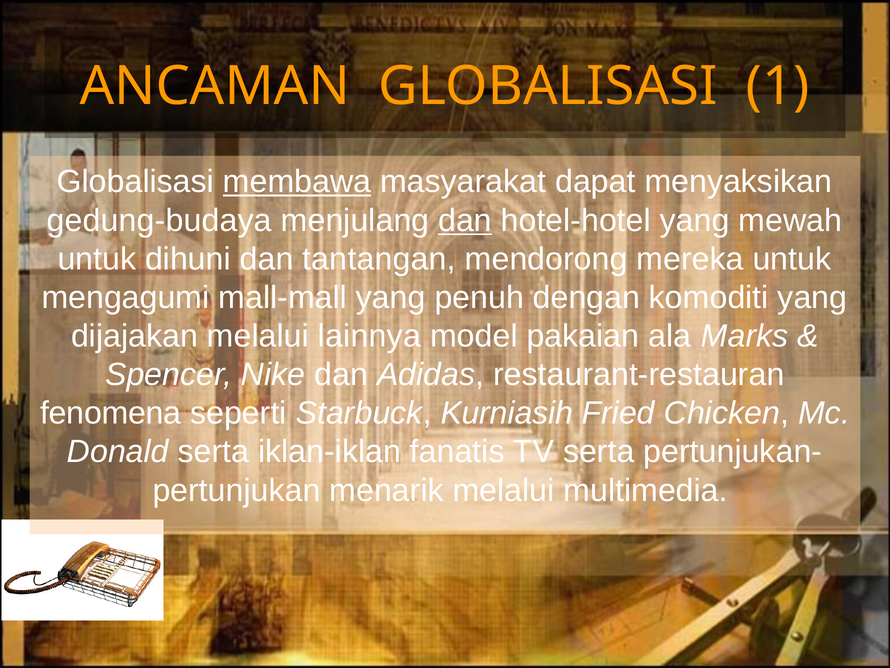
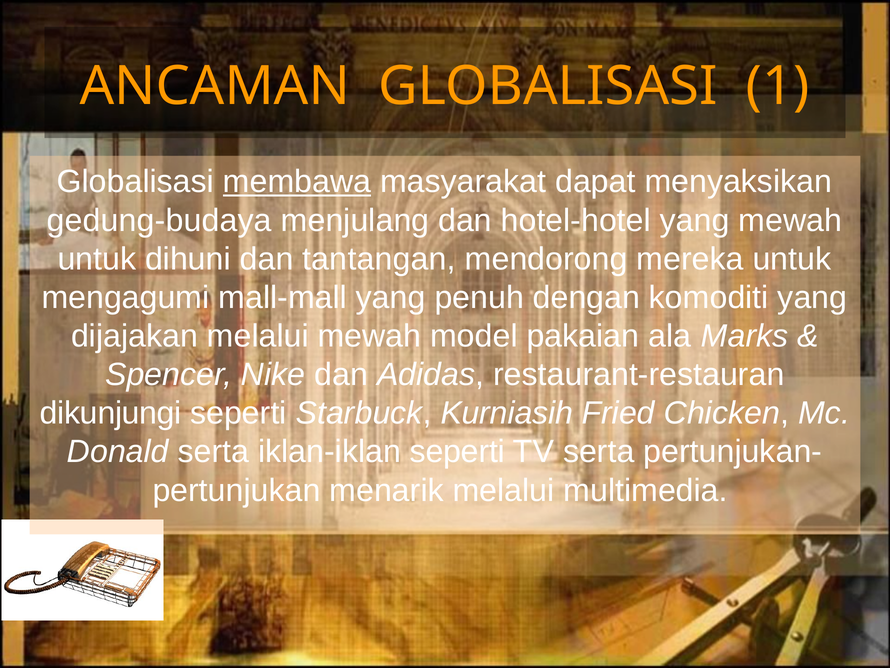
dan at (465, 220) underline: present -> none
melalui lainnya: lainnya -> mewah
fenomena: fenomena -> dikunjungi
iklan-iklan fanatis: fanatis -> seperti
